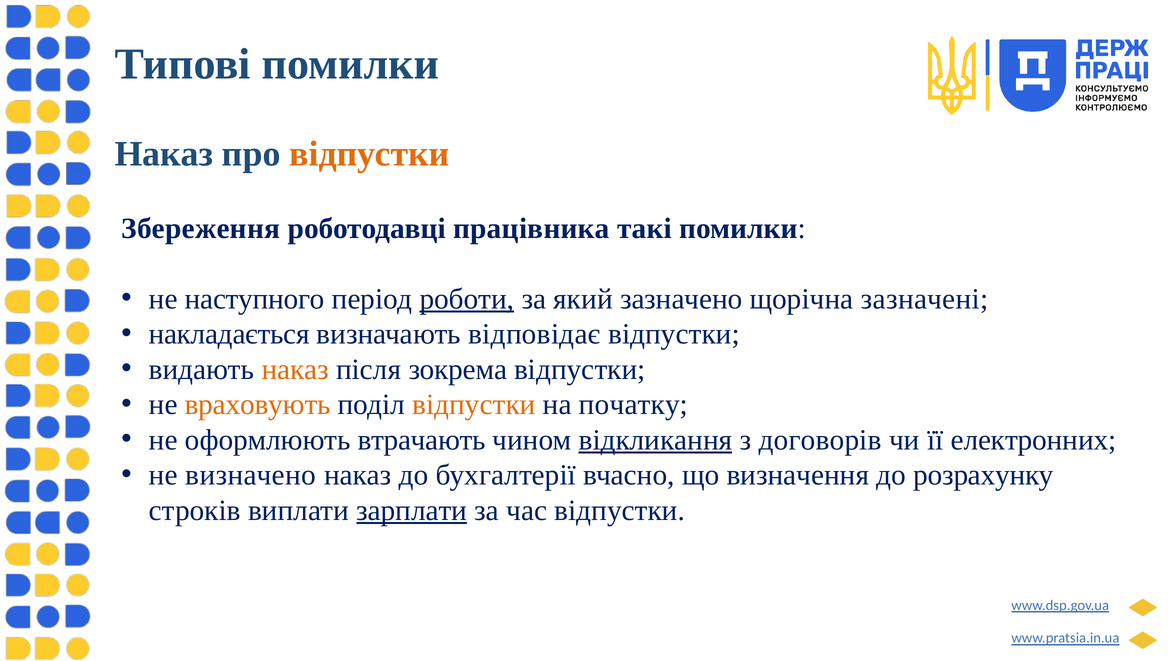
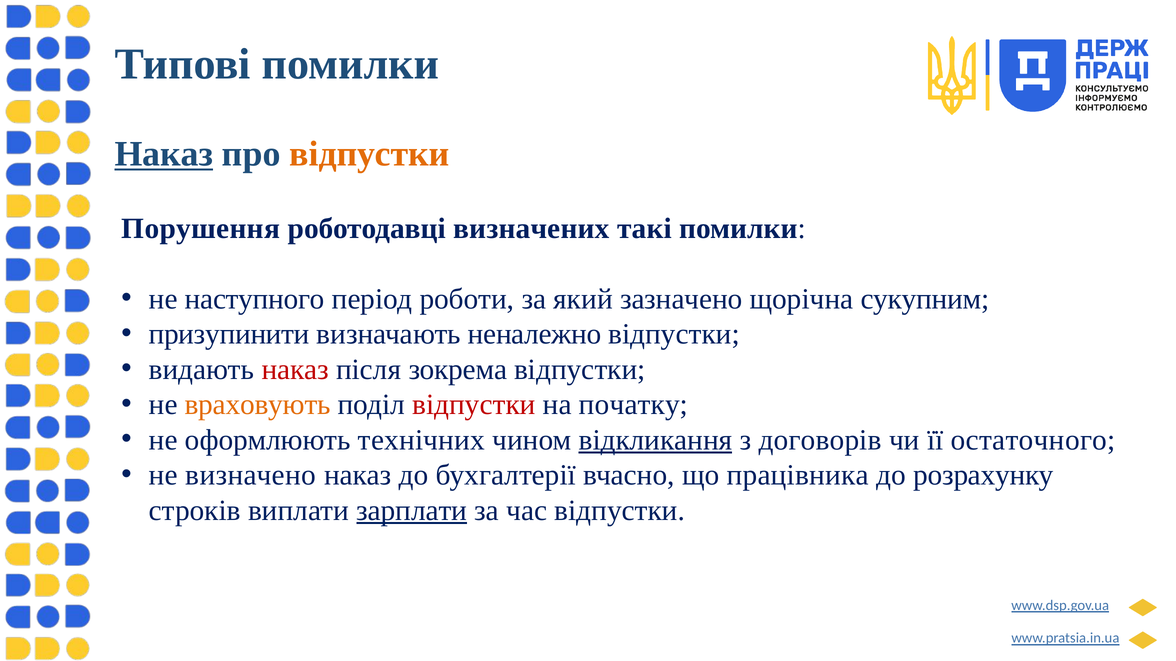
Наказ at (164, 154) underline: none -> present
Збереження: Збереження -> Порушення
працівника: працівника -> визначених
роботи underline: present -> none
зазначені: зазначені -> сукупним
накладається: накладається -> призупинити
відповідає: відповідає -> неналежно
наказ at (295, 370) colour: orange -> red
відпустки at (474, 405) colour: orange -> red
втрачають: втрачають -> технічних
електронних: електронних -> остаточного
визначення: визначення -> працівника
